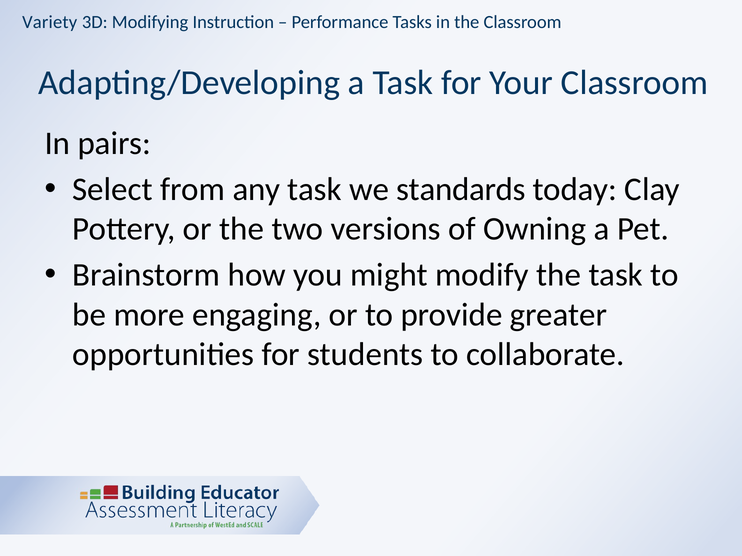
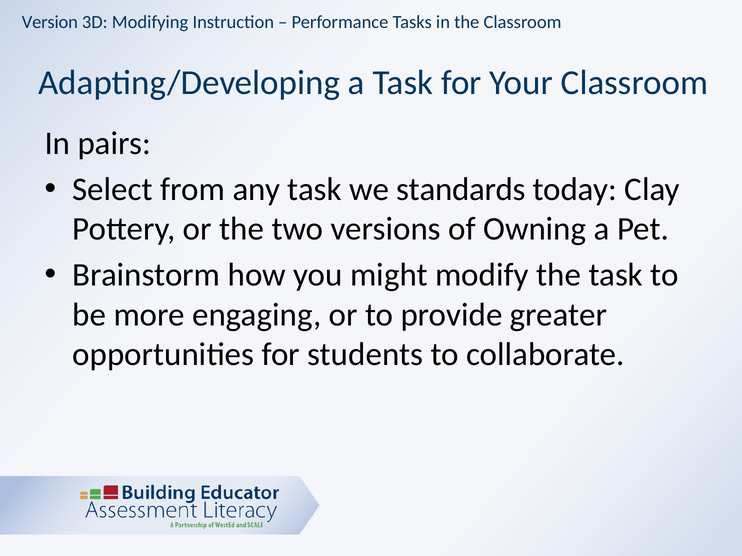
Variety: Variety -> Version
